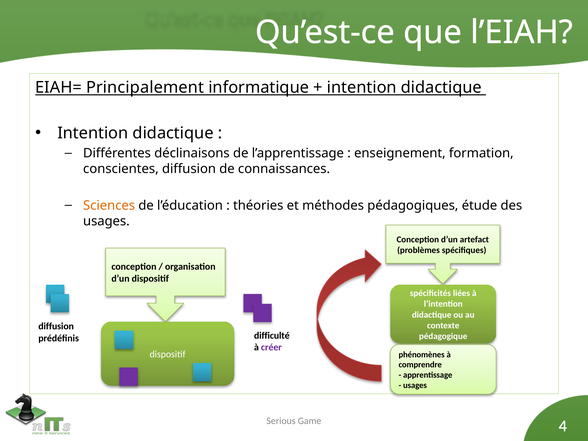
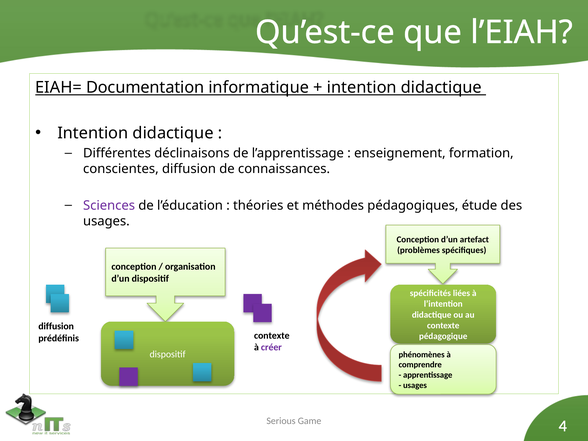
Principalement: Principalement -> Documentation
Sciences colour: orange -> purple
prédéfinis difficulté: difficulté -> contexte
